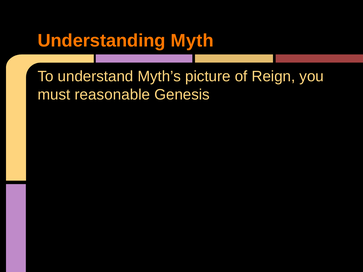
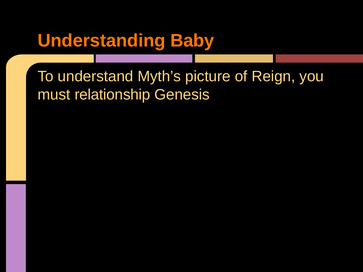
Myth: Myth -> Baby
reasonable: reasonable -> relationship
